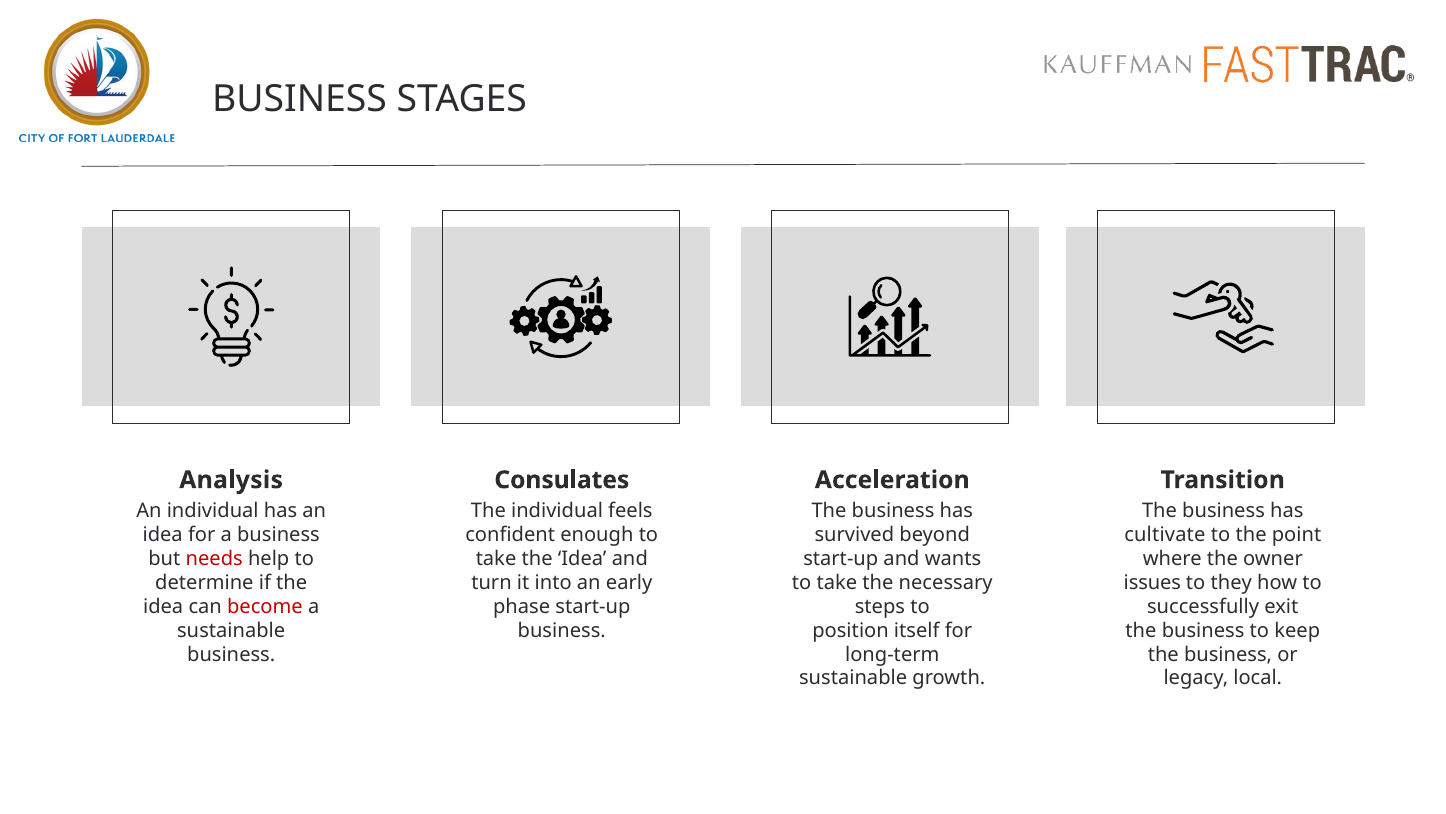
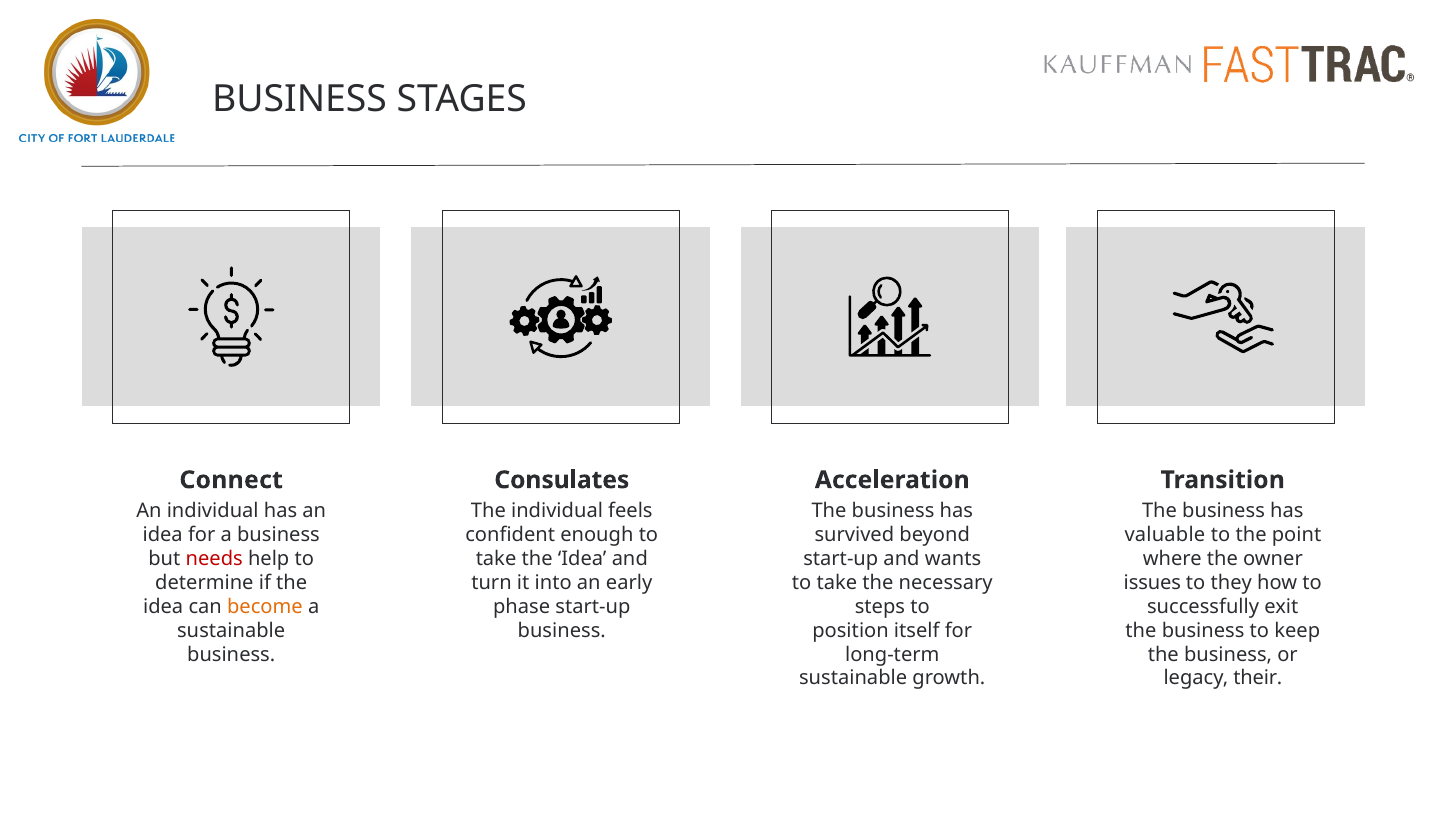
Analysis: Analysis -> Connect
cultivate: cultivate -> valuable
become colour: red -> orange
local: local -> their
